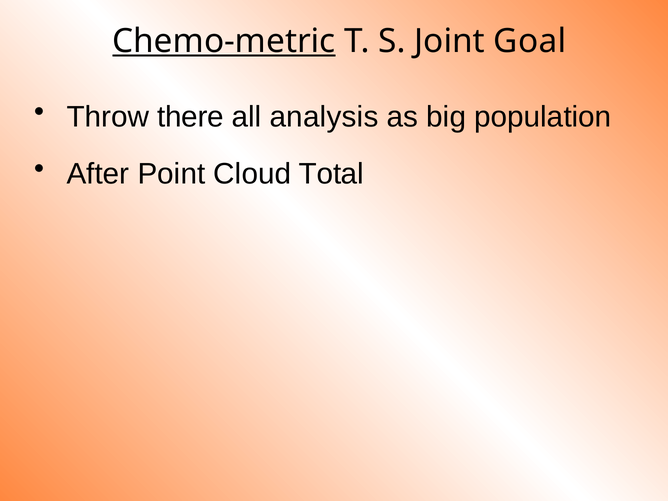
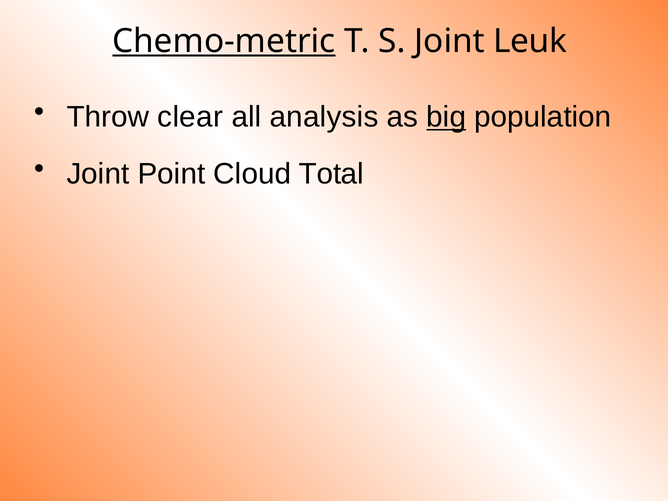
Goal: Goal -> Leuk
there: there -> clear
big underline: none -> present
After at (98, 174): After -> Joint
